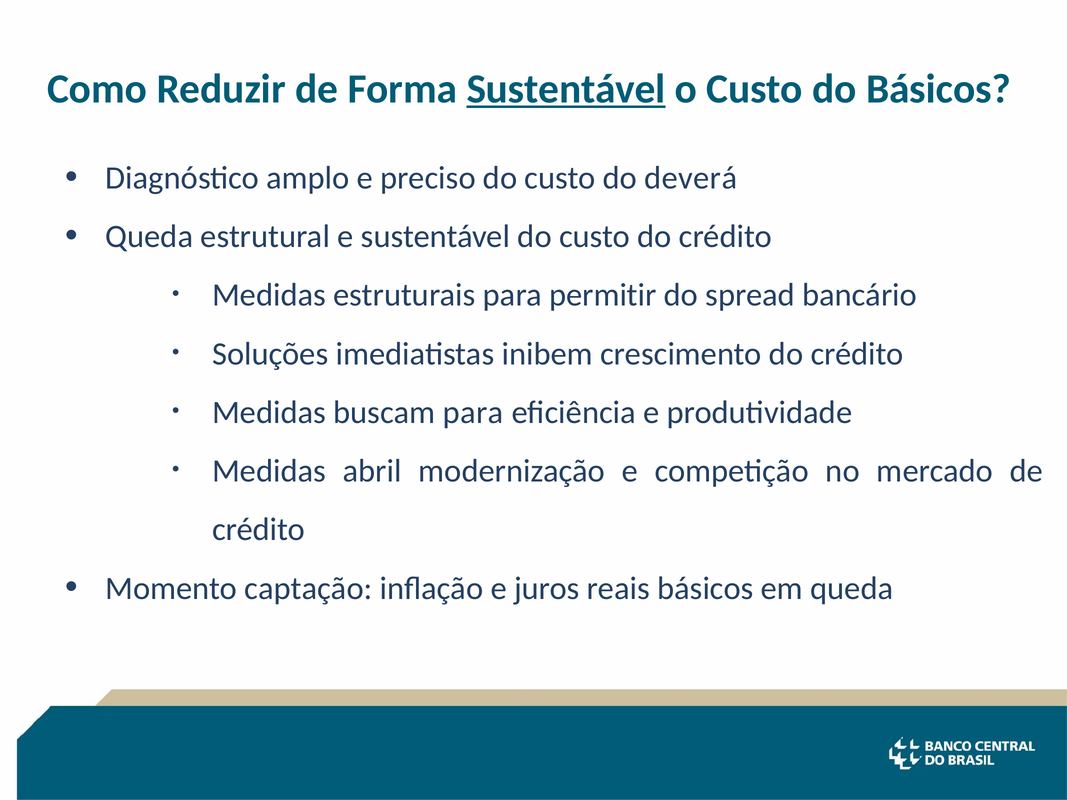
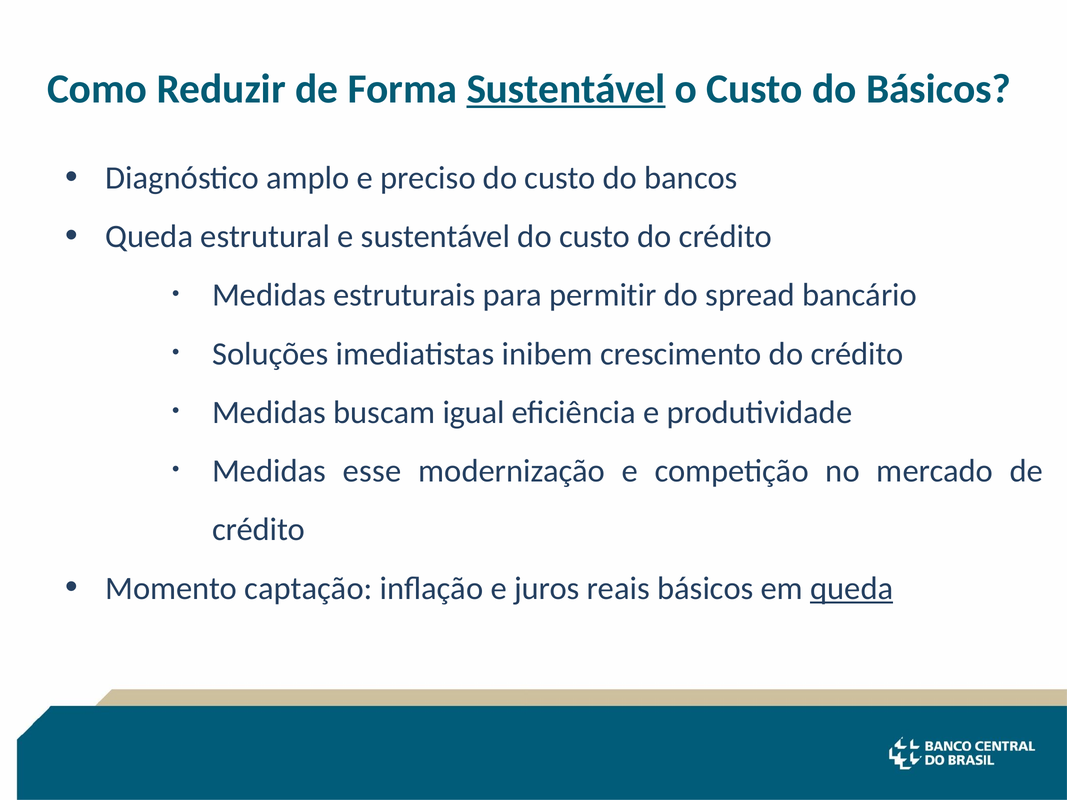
deverá: deverá -> bancos
buscam para: para -> igual
abril: abril -> esse
queda at (852, 588) underline: none -> present
